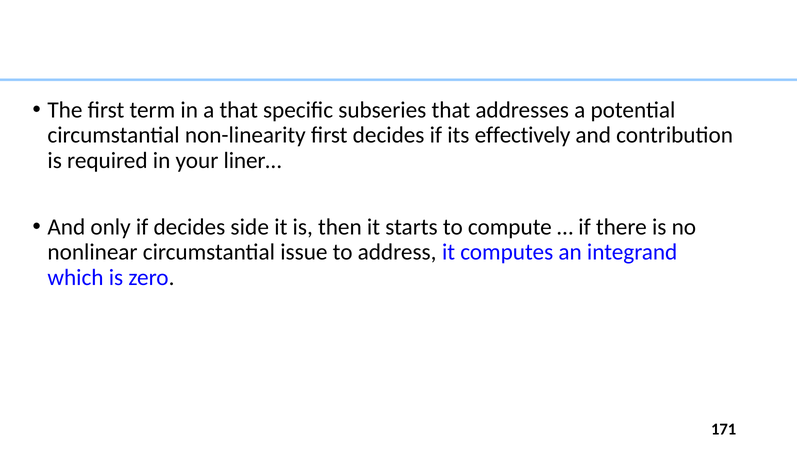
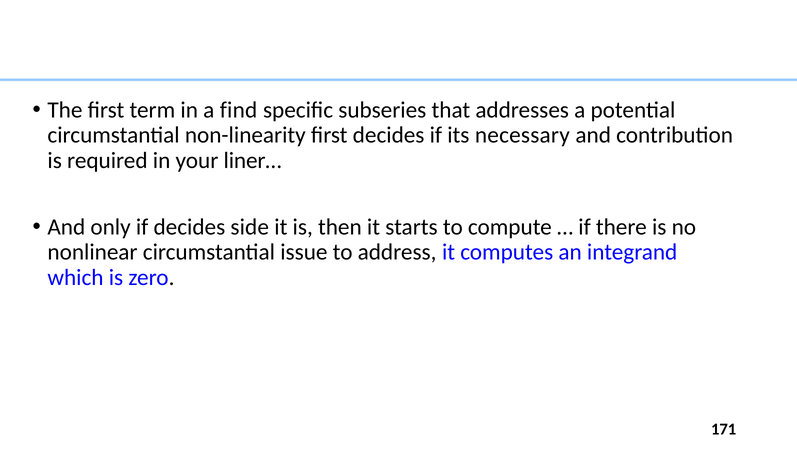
a that: that -> find
effectively: effectively -> necessary
